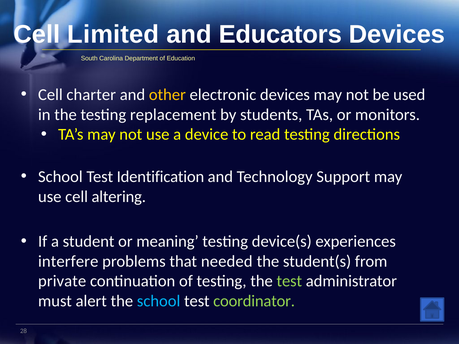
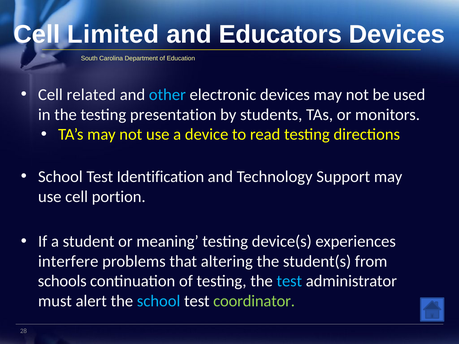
charter: charter -> related
other colour: yellow -> light blue
replacement: replacement -> presentation
altering: altering -> portion
needed: needed -> altering
private: private -> schools
test at (289, 281) colour: light green -> light blue
